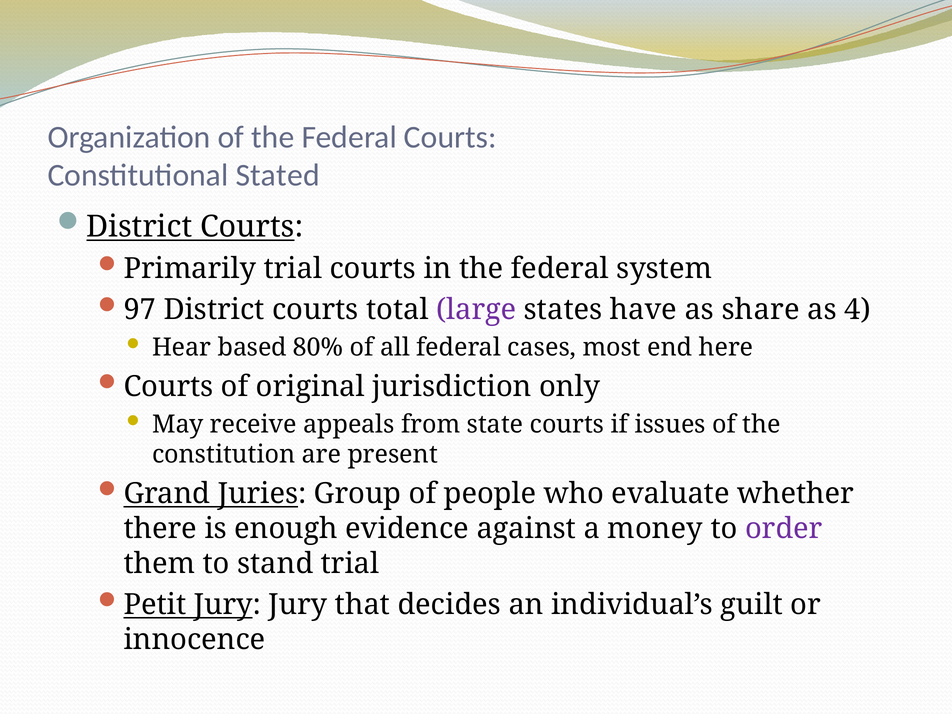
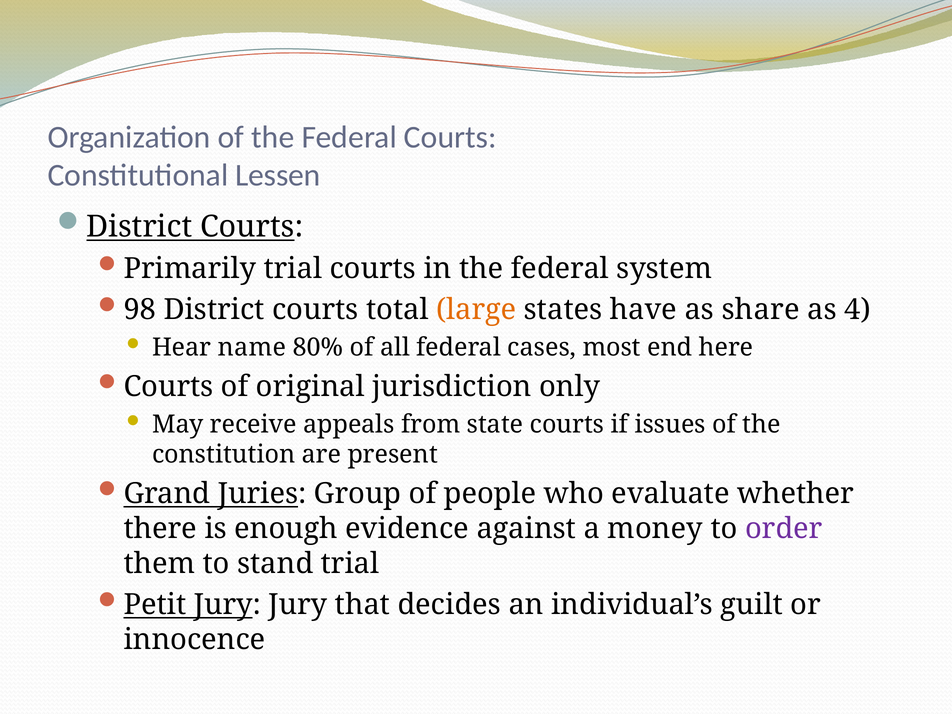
Stated: Stated -> Lessen
97: 97 -> 98
large colour: purple -> orange
based: based -> name
